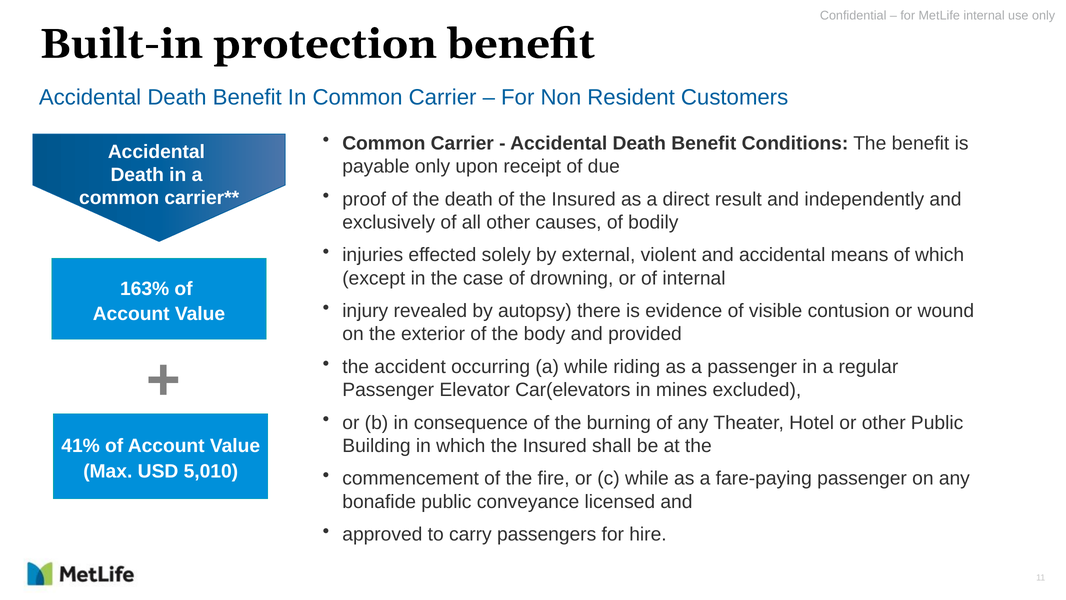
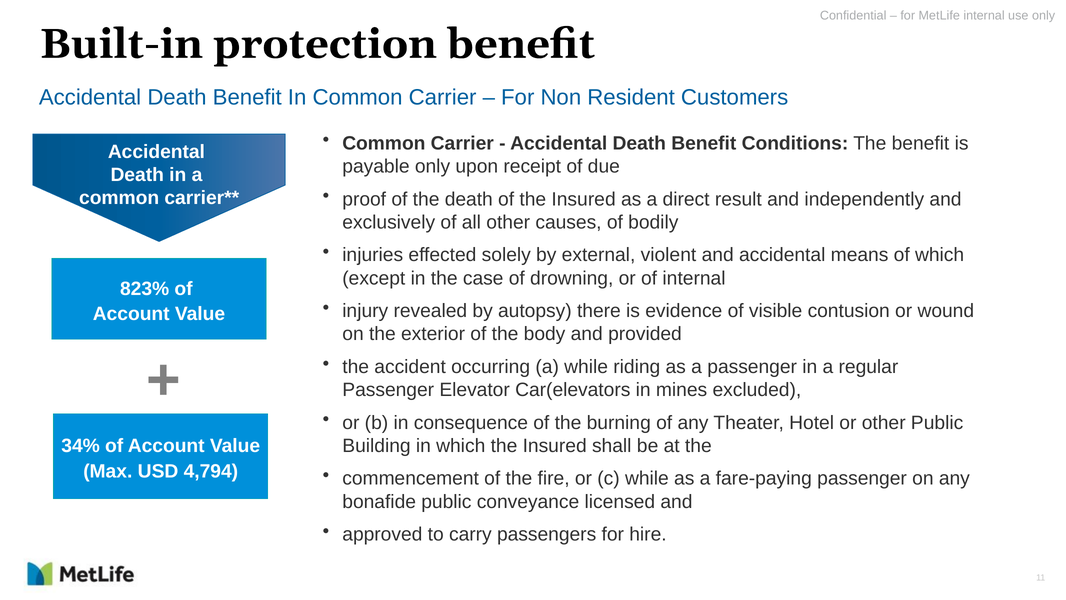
163%: 163% -> 823%
41%: 41% -> 34%
5,010: 5,010 -> 4,794
